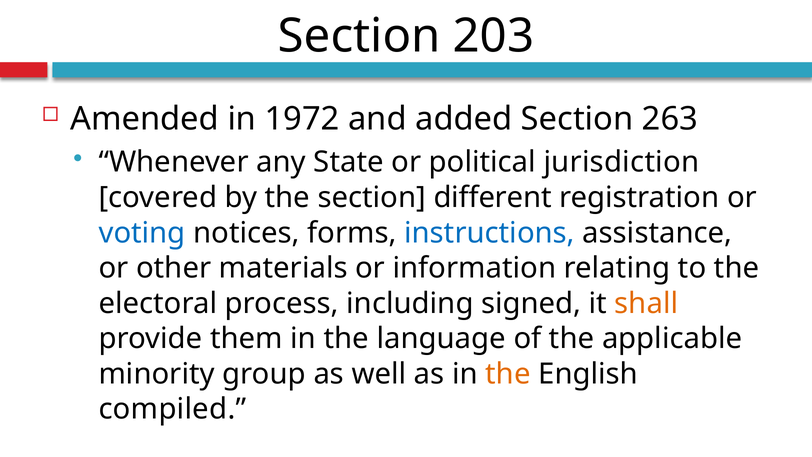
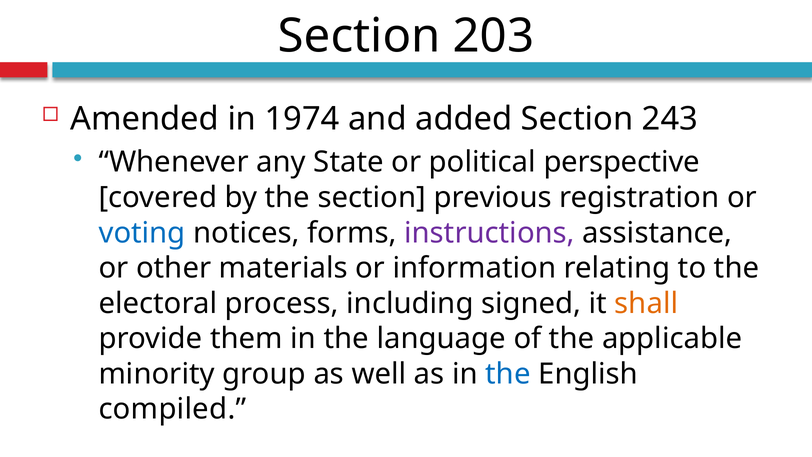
1972: 1972 -> 1974
263: 263 -> 243
jurisdiction: jurisdiction -> perspective
different: different -> previous
instructions colour: blue -> purple
the at (508, 374) colour: orange -> blue
